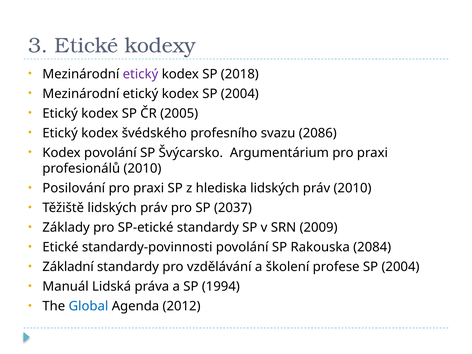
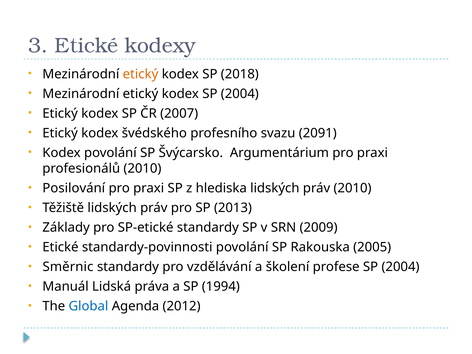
etický at (141, 74) colour: purple -> orange
2005: 2005 -> 2007
2086: 2086 -> 2091
2037: 2037 -> 2013
2084: 2084 -> 2005
Základní: Základní -> Směrnic
